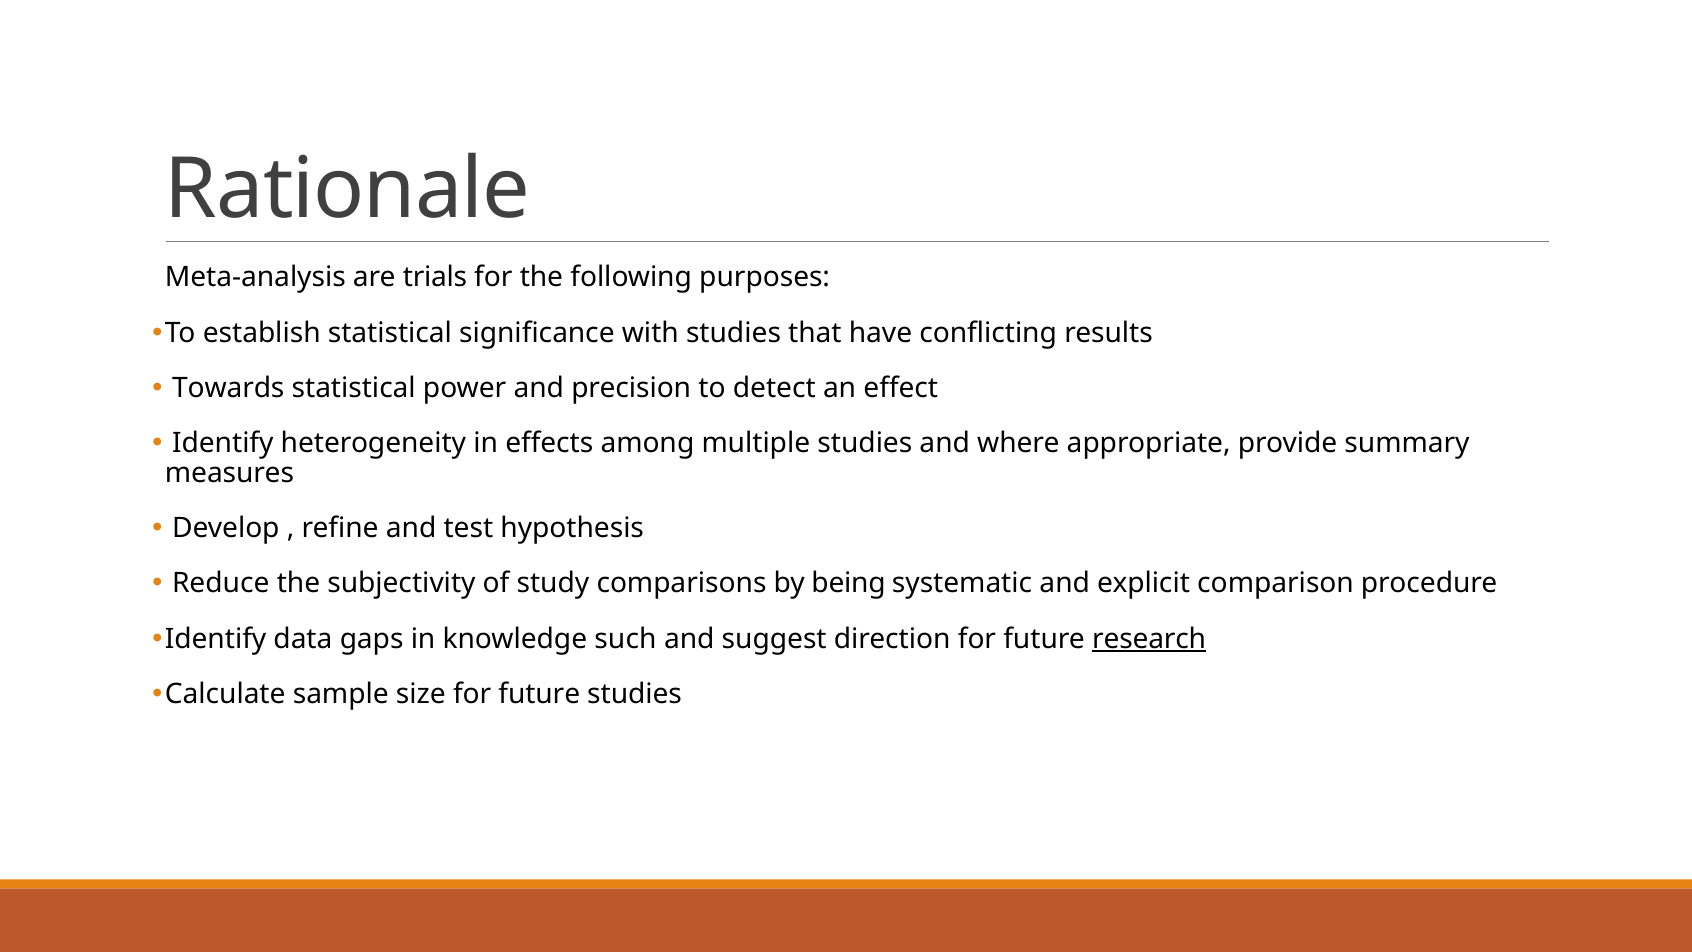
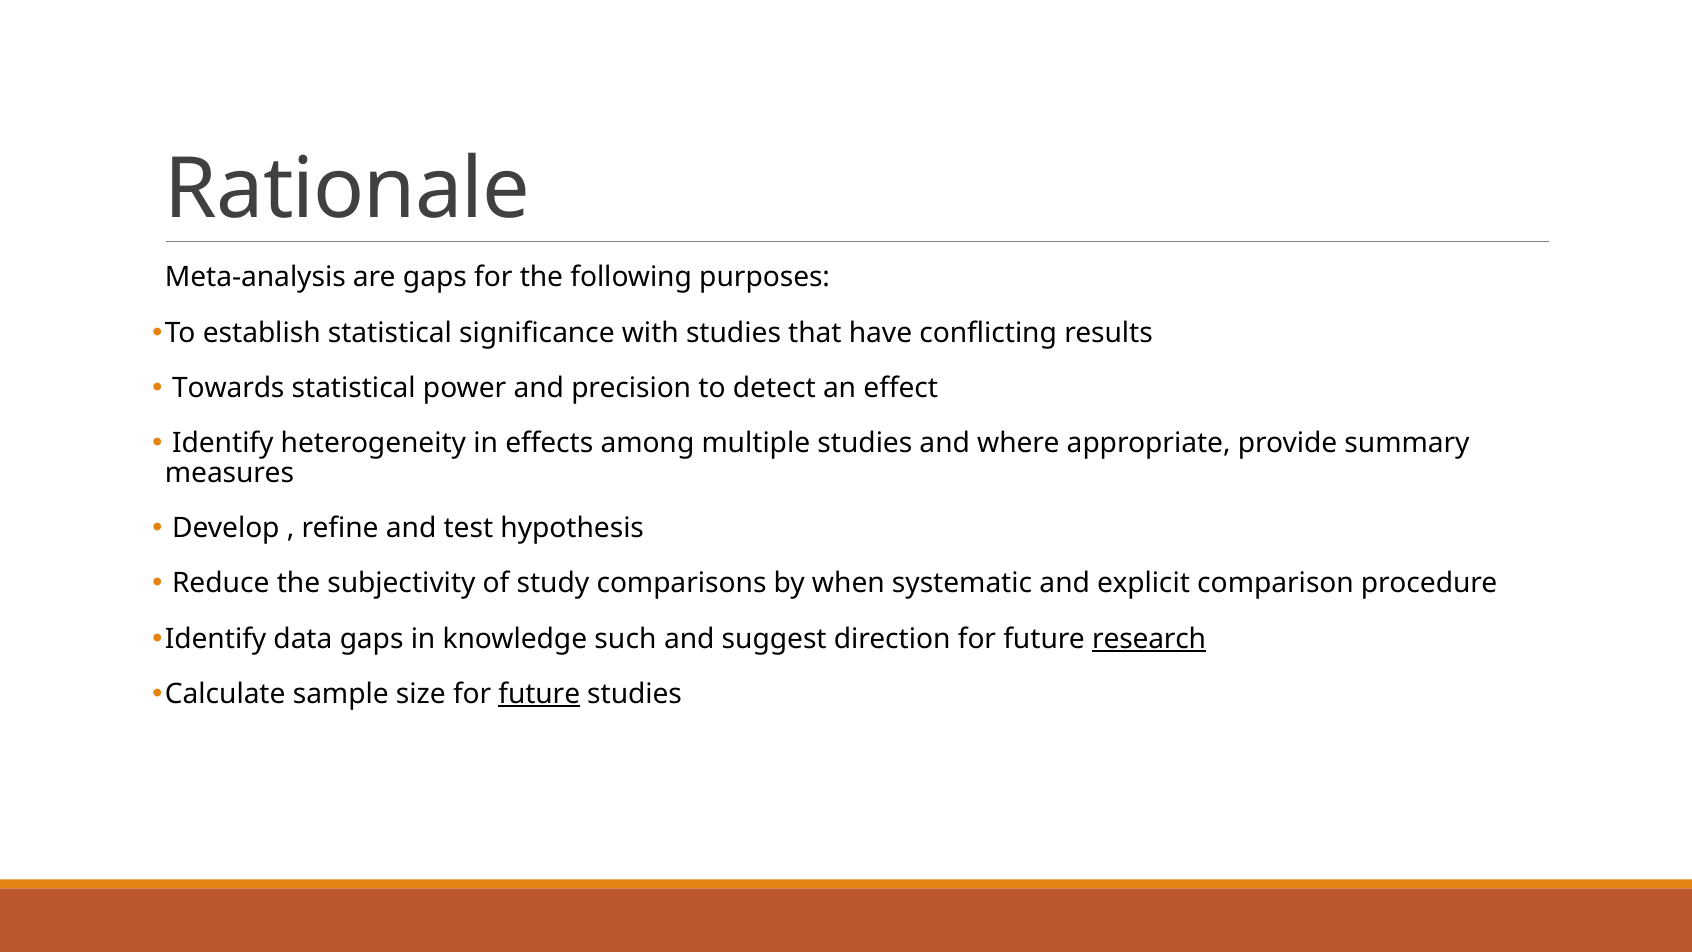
are trials: trials -> gaps
being: being -> when
future at (539, 694) underline: none -> present
